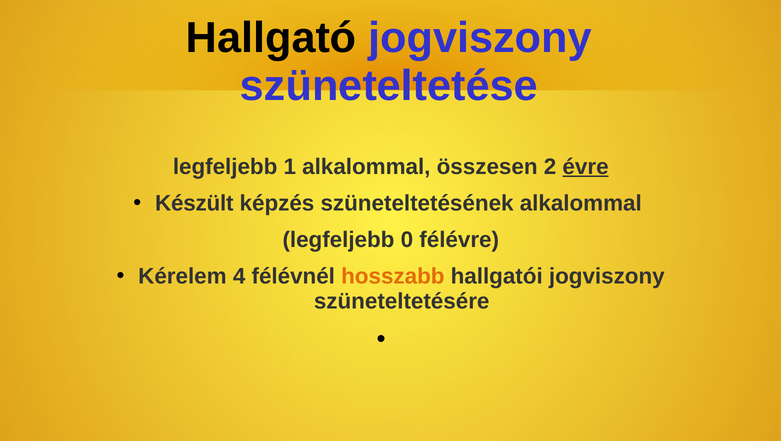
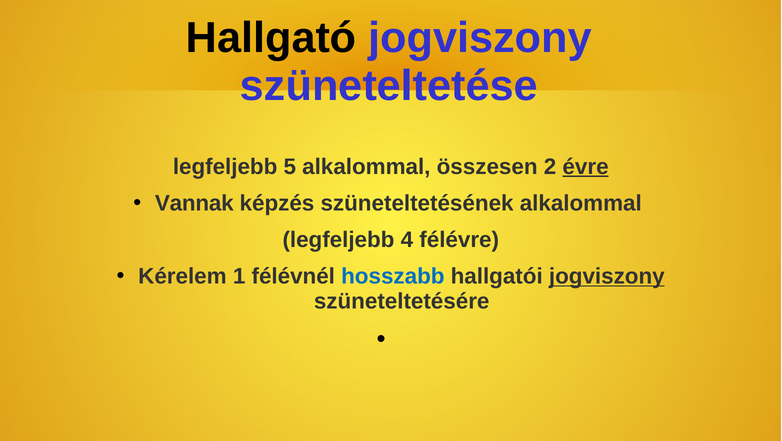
1: 1 -> 5
Készült: Készült -> Vannak
0: 0 -> 4
4: 4 -> 1
hosszabb colour: orange -> blue
jogviszony at (607, 276) underline: none -> present
